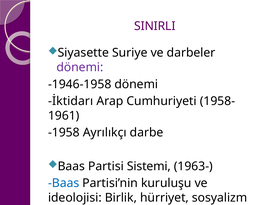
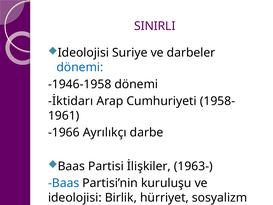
Siyasette at (83, 53): Siyasette -> Ideolojisi
dönemi at (80, 67) colour: purple -> blue
-1958: -1958 -> -1966
Sistemi: Sistemi -> İlişkiler
